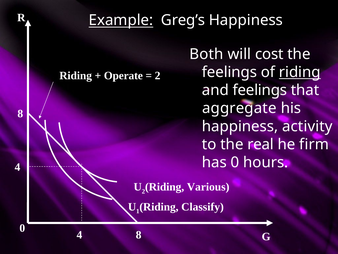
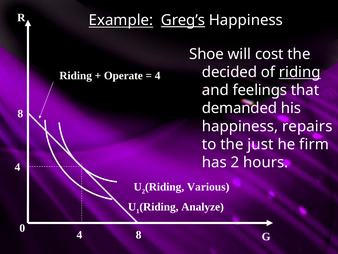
Greg’s underline: none -> present
Both: Both -> Shoe
feelings at (229, 72): feelings -> decided
2 at (158, 76): 2 -> 4
aggregate: aggregate -> demanded
activity: activity -> repairs
real: real -> just
has 0: 0 -> 2
Classify: Classify -> Analyze
